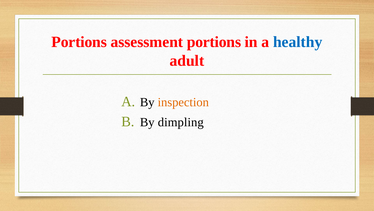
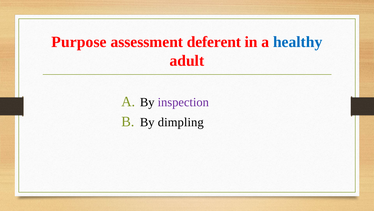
Portions at (79, 42): Portions -> Purpose
assessment portions: portions -> deferent
inspection colour: orange -> purple
